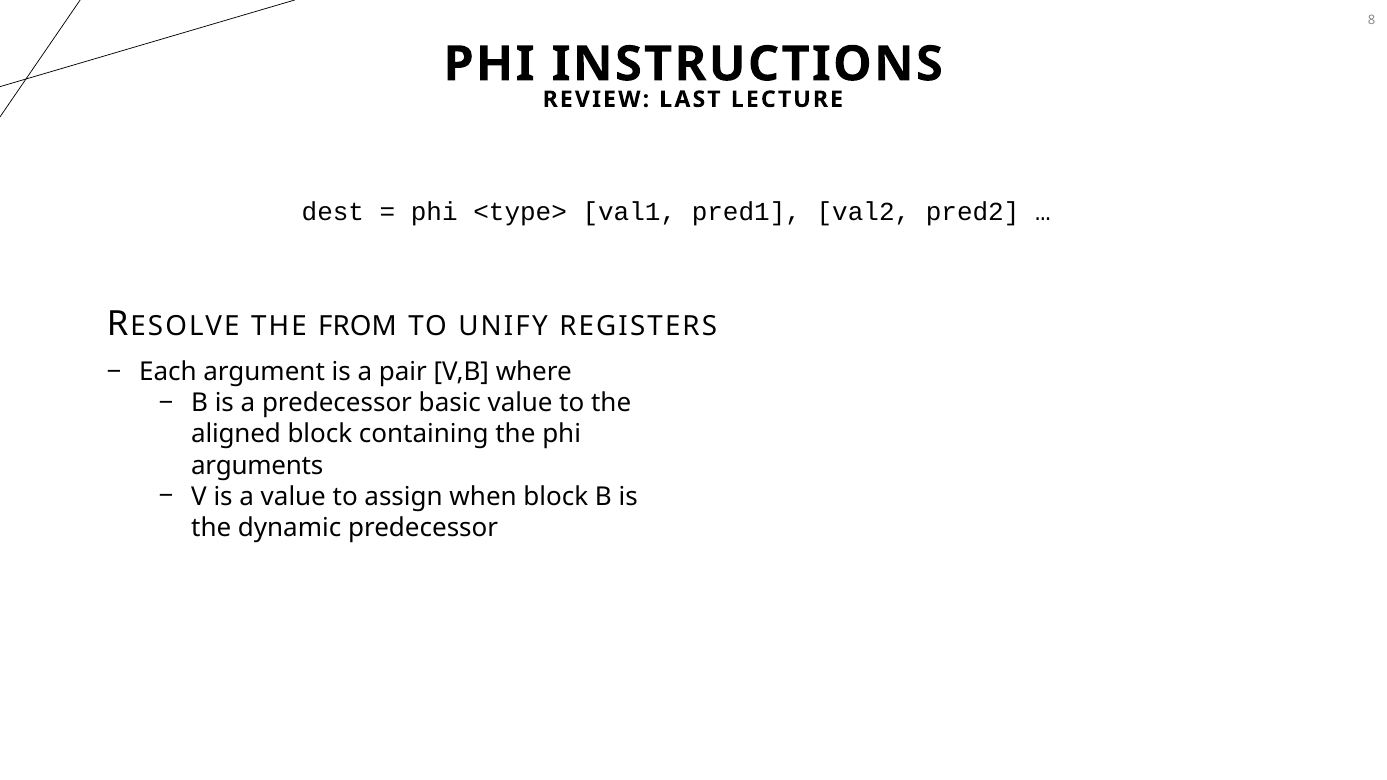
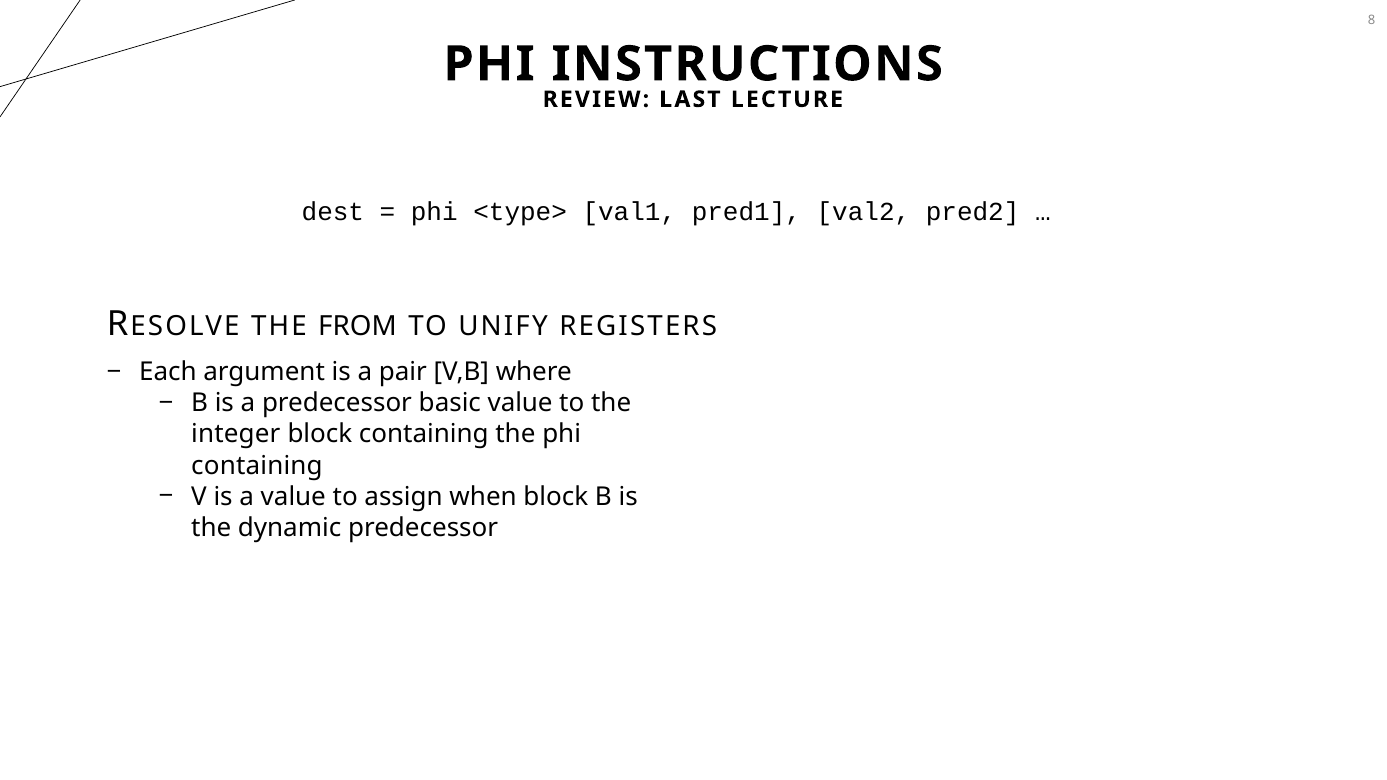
aligned: aligned -> integer
arguments at (257, 466): arguments -> containing
